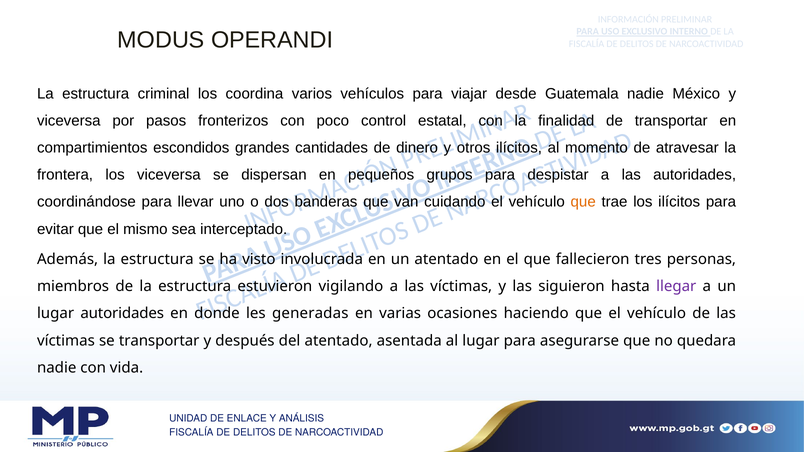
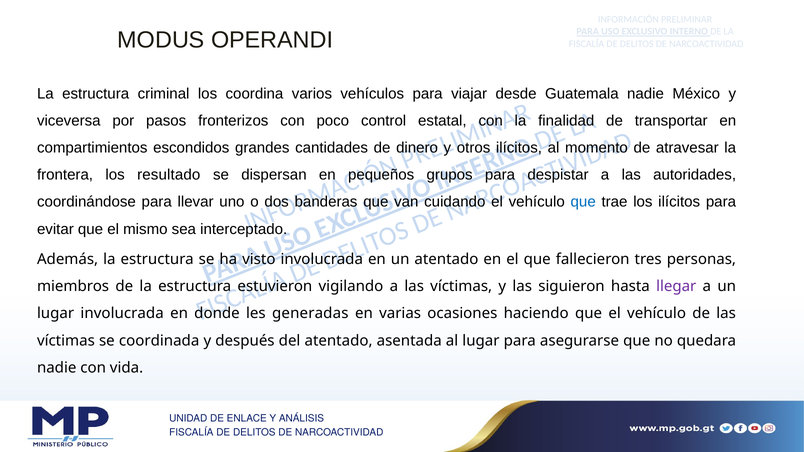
los viceversa: viceversa -> resultado
que at (583, 202) colour: orange -> blue
lugar autoridades: autoridades -> involucrada
se transportar: transportar -> coordinada
